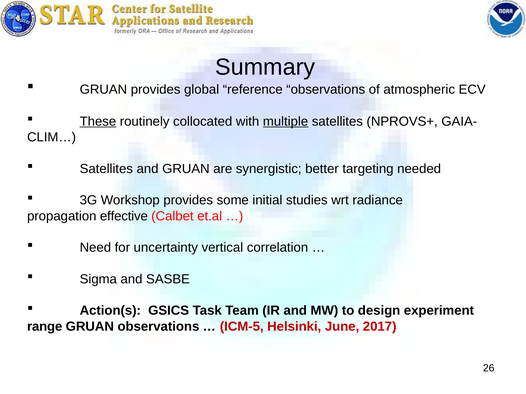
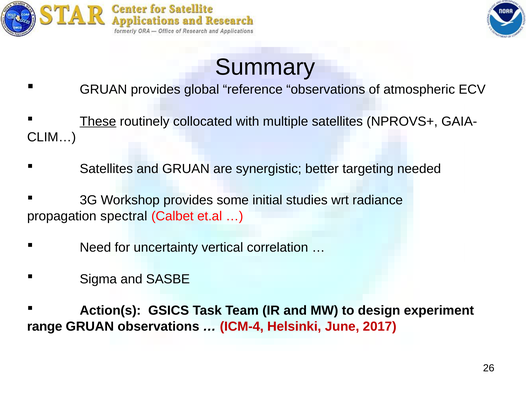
multiple underline: present -> none
effective: effective -> spectral
ICM-5: ICM-5 -> ICM-4
